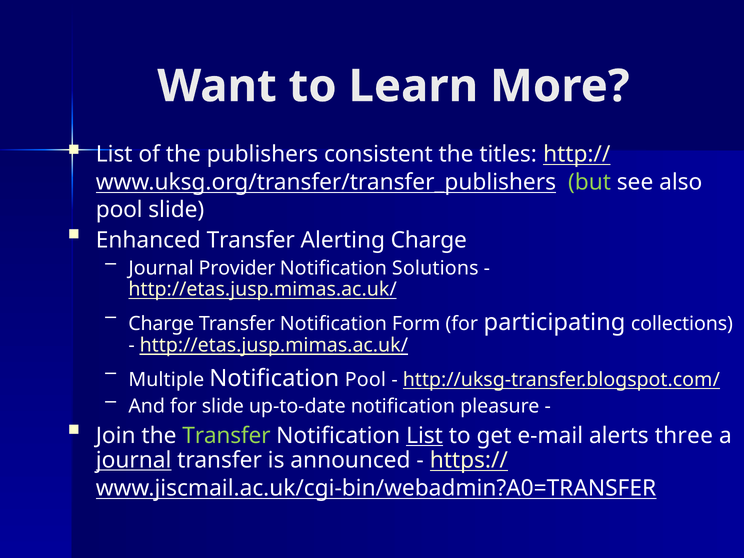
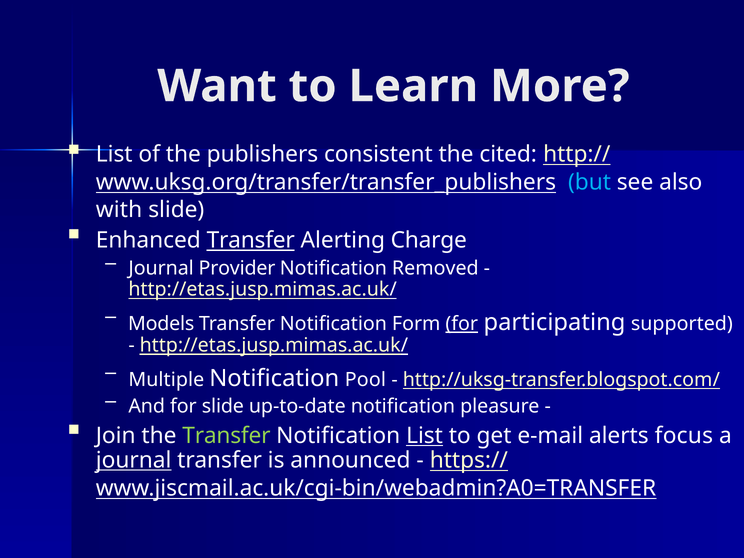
titles: titles -> cited
but colour: light green -> light blue
pool at (119, 210): pool -> with
Transfer at (251, 240) underline: none -> present
Solutions: Solutions -> Removed
Charge at (161, 324): Charge -> Models
for at (462, 324) underline: none -> present
collections: collections -> supported
three: three -> focus
